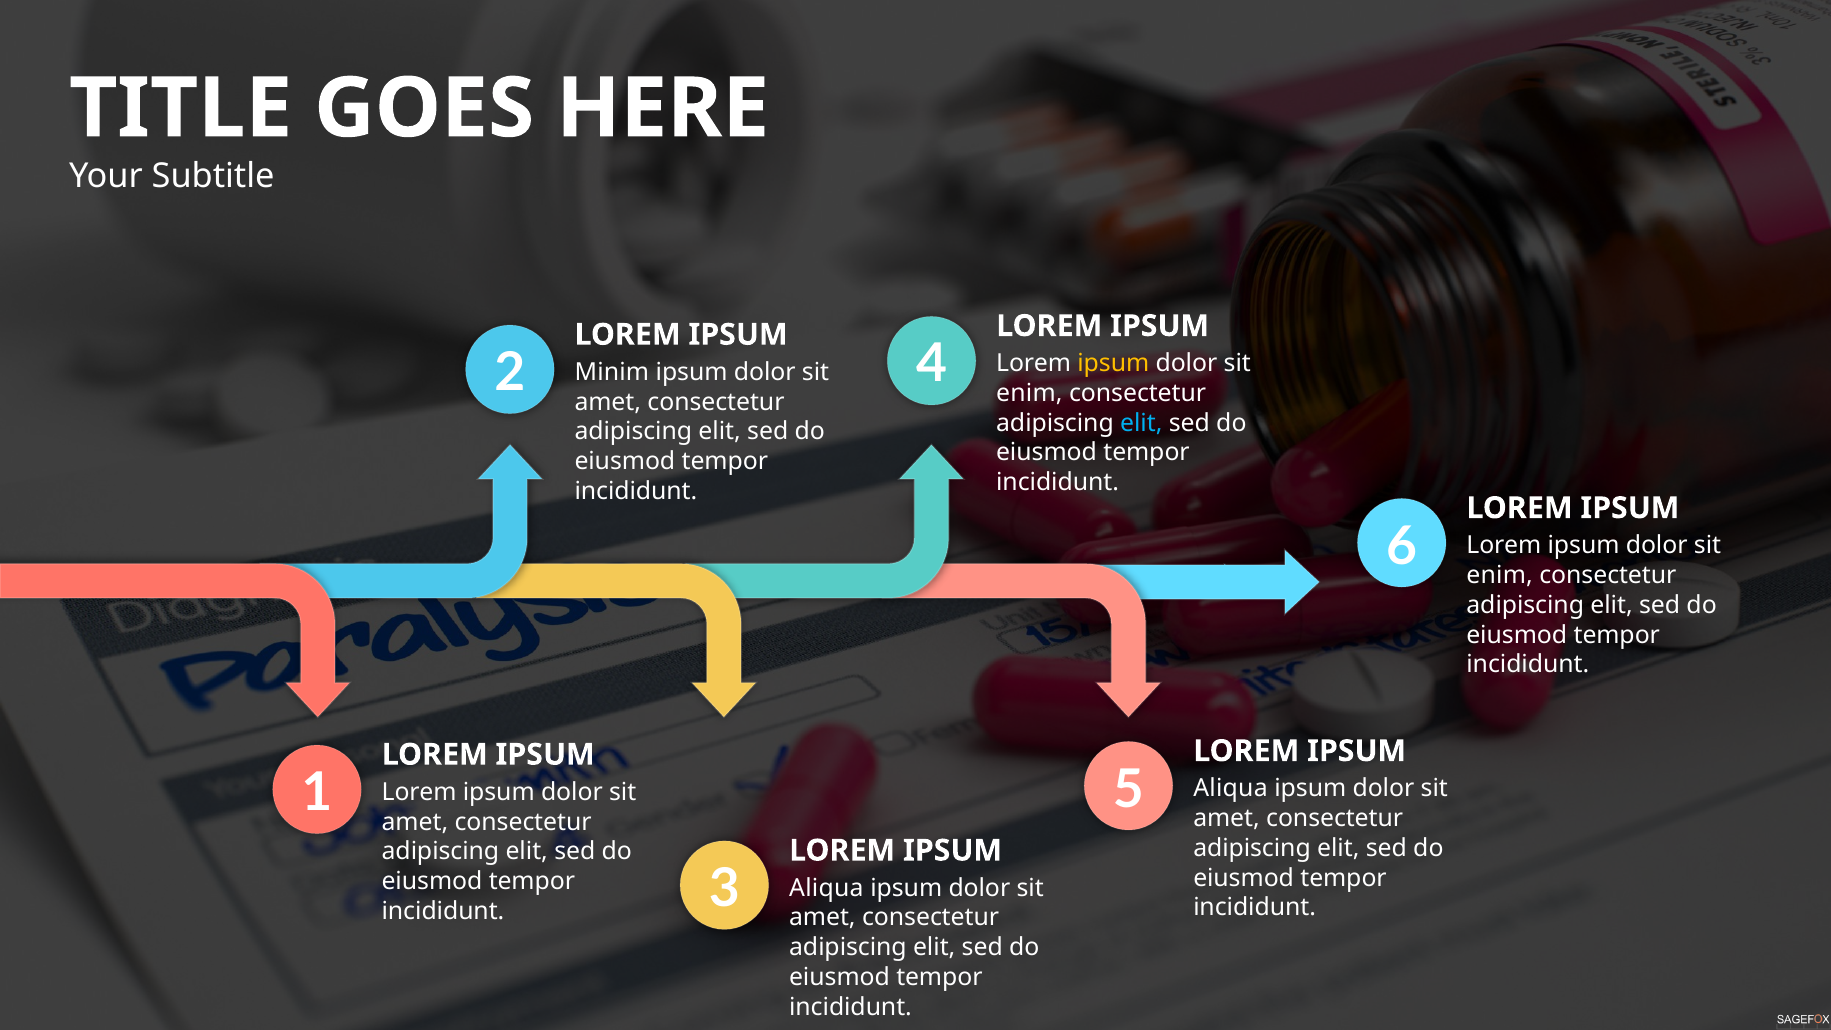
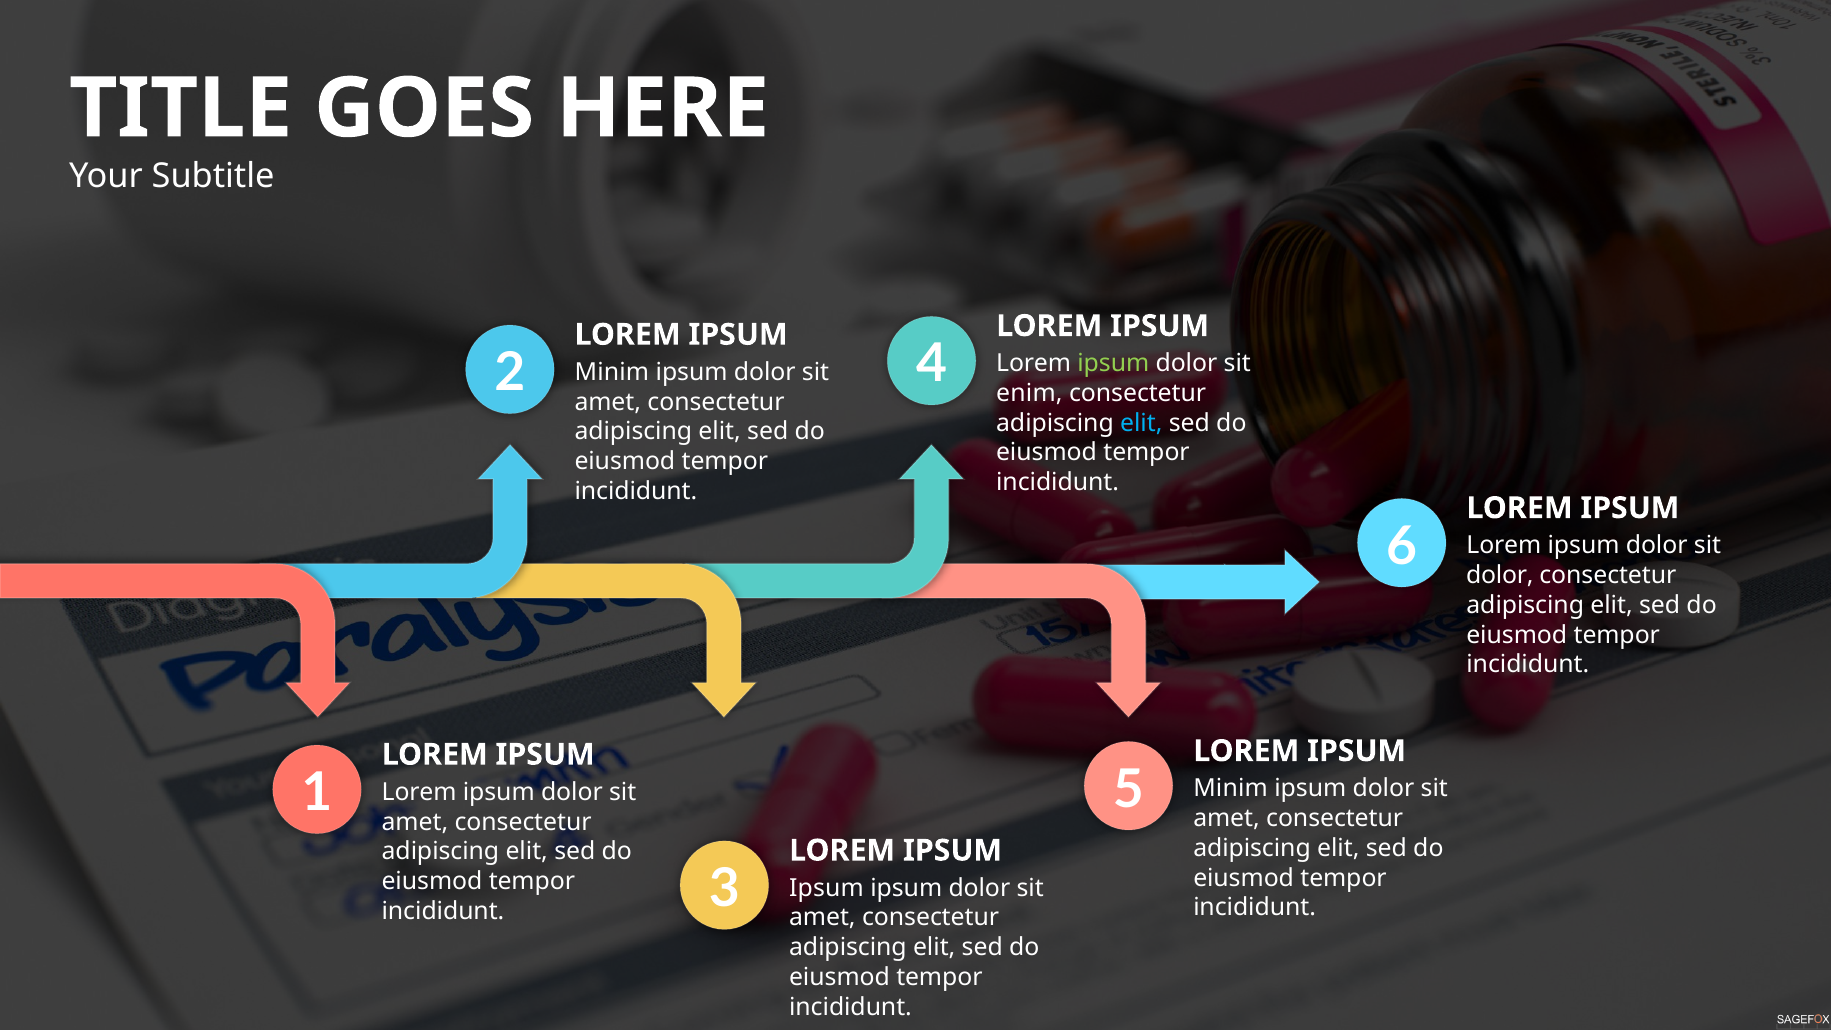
ipsum at (1113, 363) colour: yellow -> light green
enim at (1500, 575): enim -> dolor
Aliqua at (1231, 788): Aliqua -> Minim
Aliqua at (826, 888): Aliqua -> Ipsum
